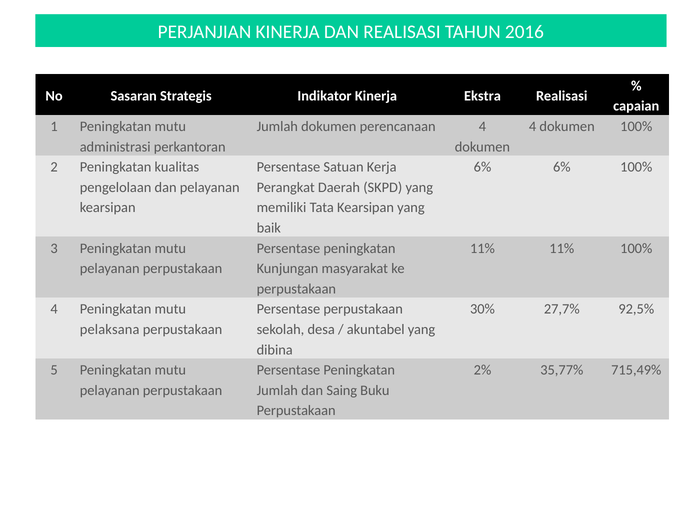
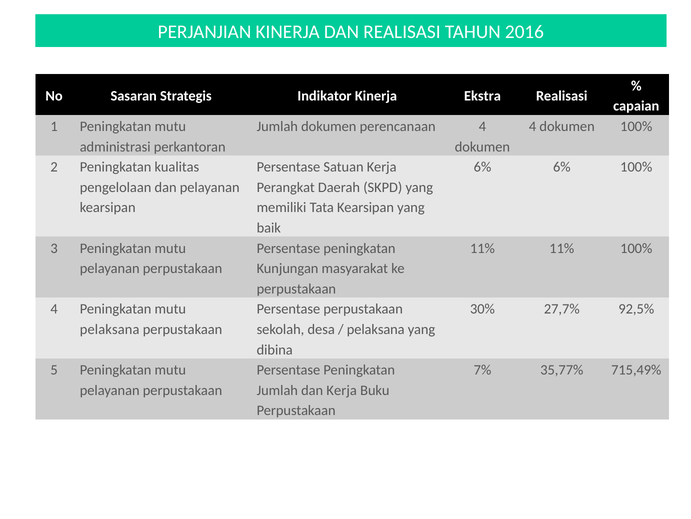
akuntabel at (376, 329): akuntabel -> pelaksana
2%: 2% -> 7%
dan Saing: Saing -> Kerja
